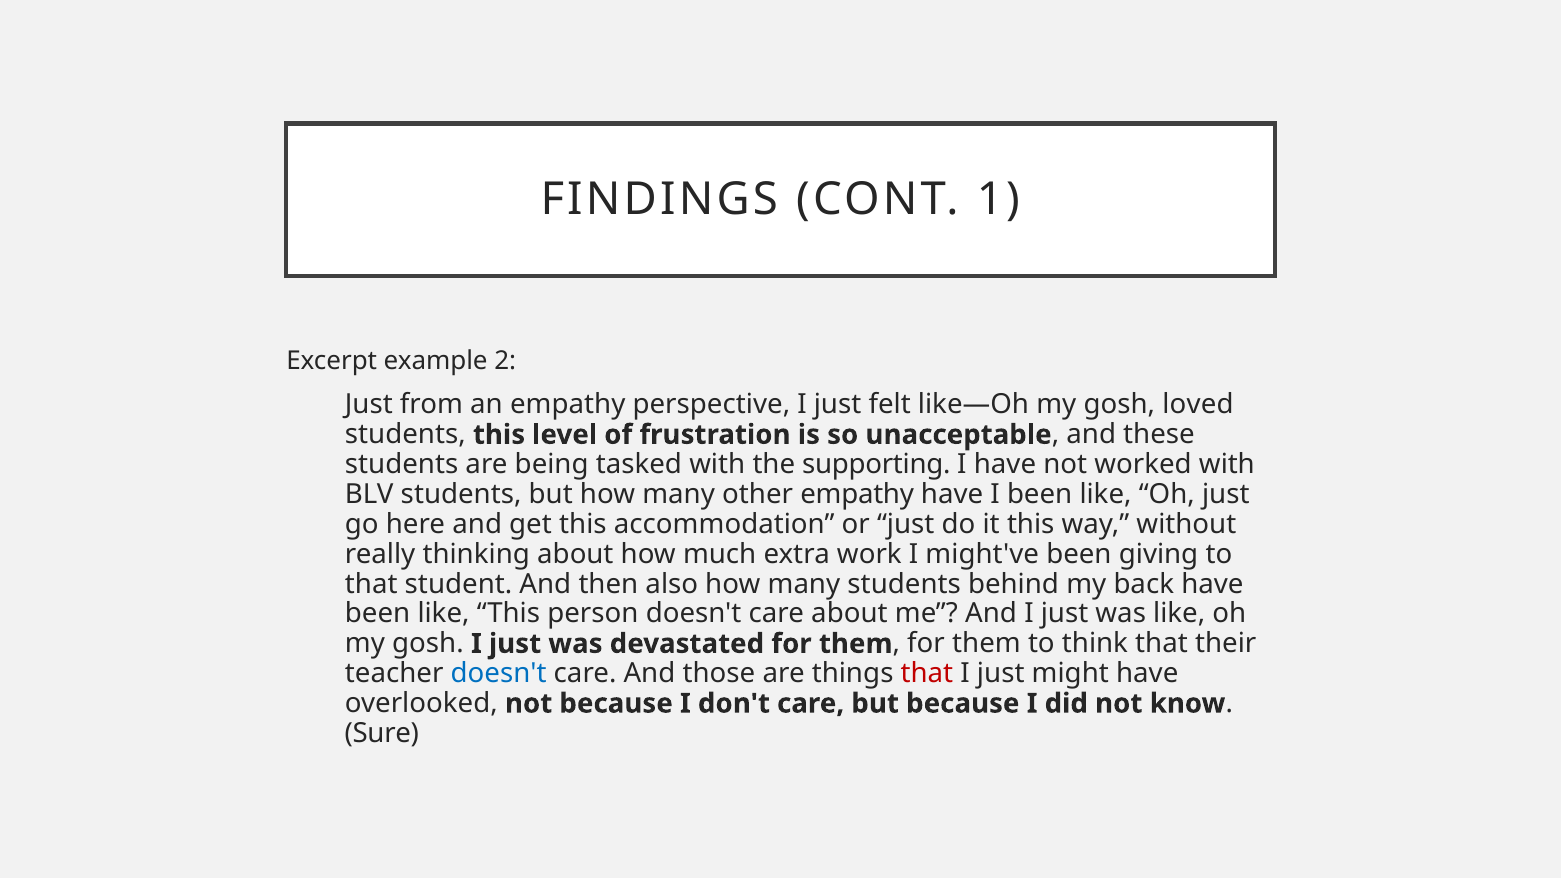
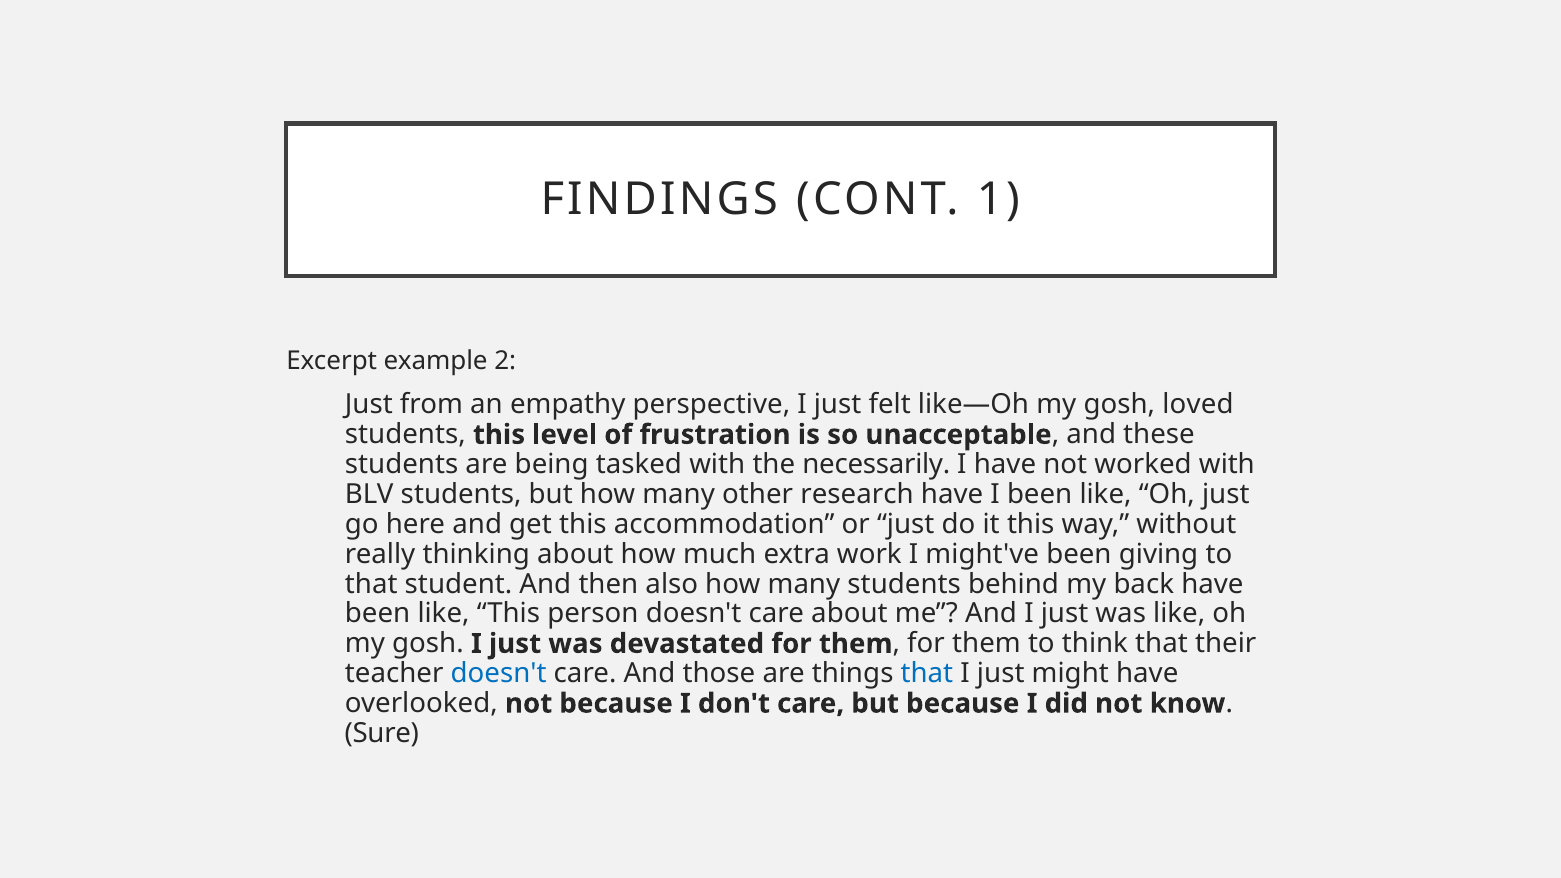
supporting: supporting -> necessarily
other empathy: empathy -> research
that at (927, 674) colour: red -> blue
